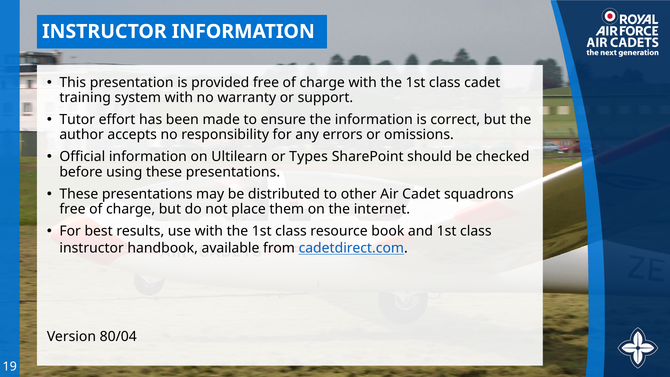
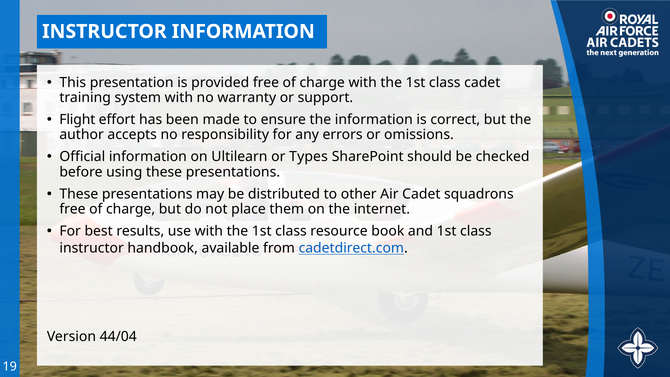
Tutor: Tutor -> Flight
80/04: 80/04 -> 44/04
